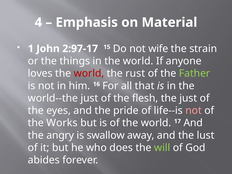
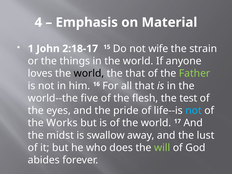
2:97-17: 2:97-17 -> 2:18-17
world at (89, 73) colour: red -> black
the rust: rust -> that
world--the just: just -> five
the just: just -> test
not at (194, 111) colour: pink -> light blue
angry: angry -> midst
